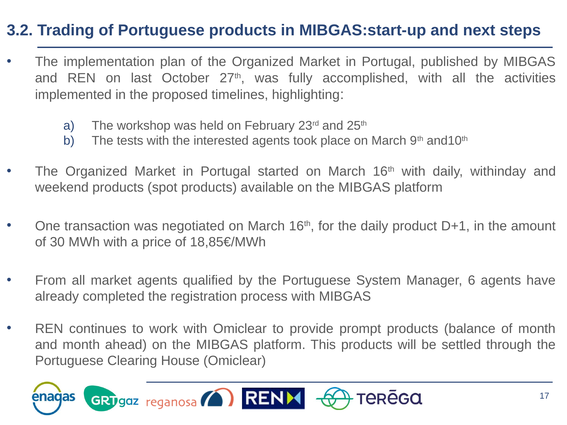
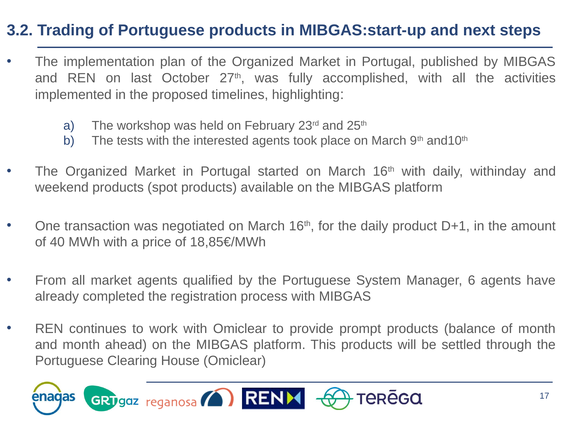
30: 30 -> 40
